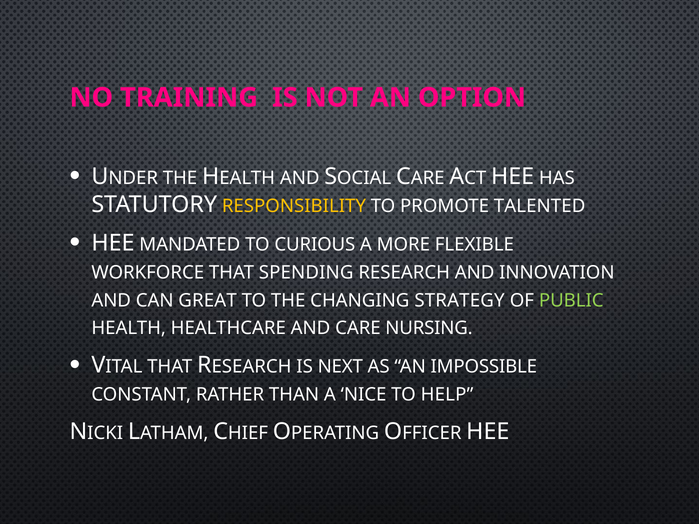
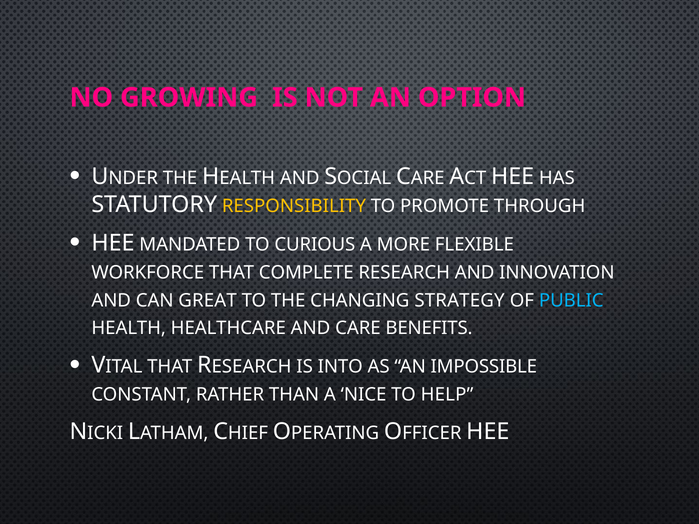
TRAINING: TRAINING -> GROWING
TALENTED: TALENTED -> THROUGH
SPENDING: SPENDING -> COMPLETE
PUBLIC colour: light green -> light blue
NURSING: NURSING -> BENEFITS
NEXT: NEXT -> INTO
